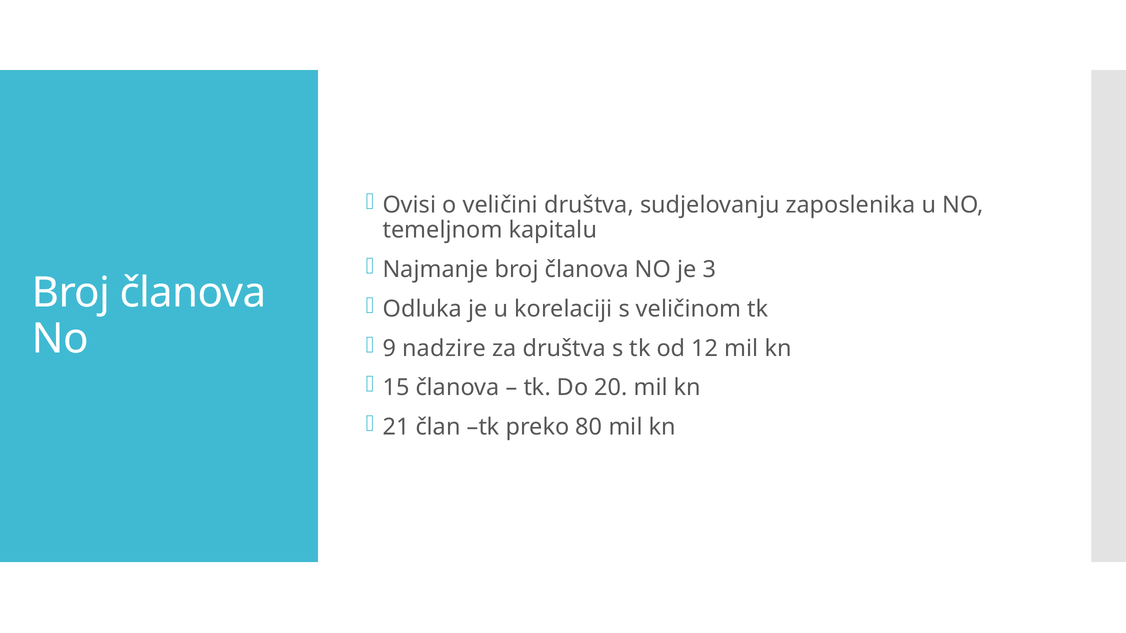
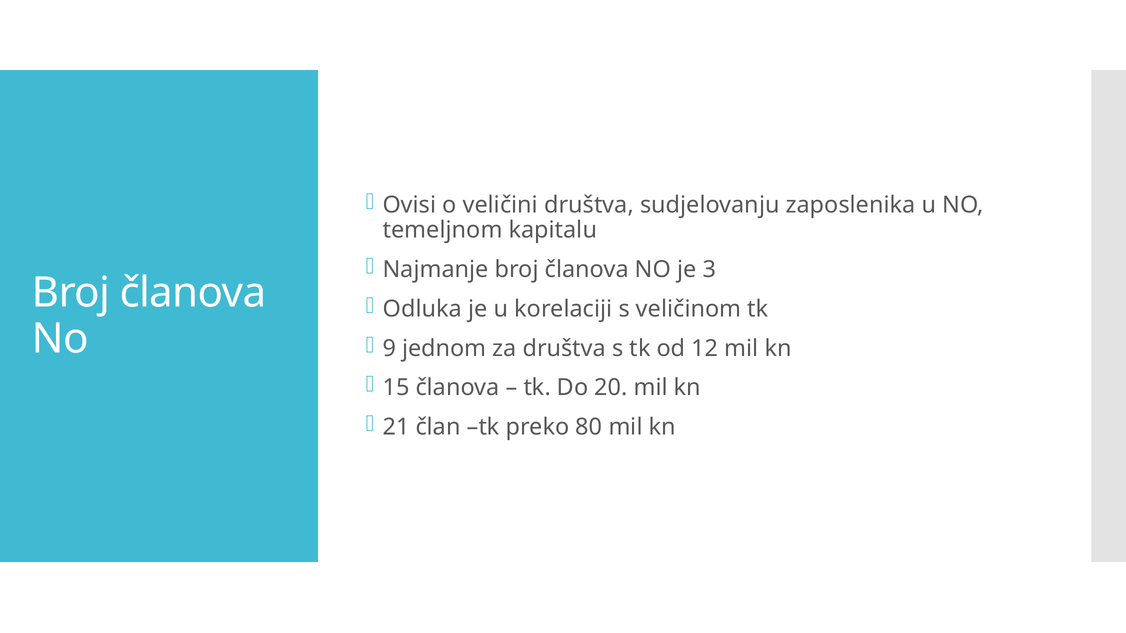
nadzire: nadzire -> jednom
